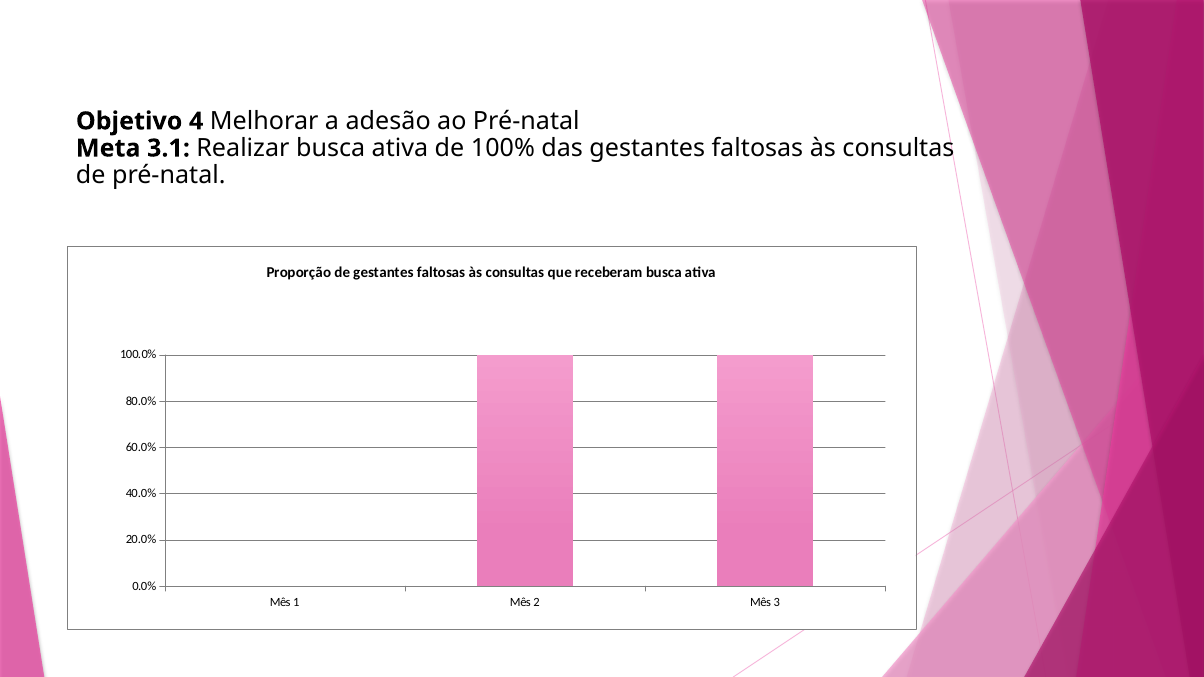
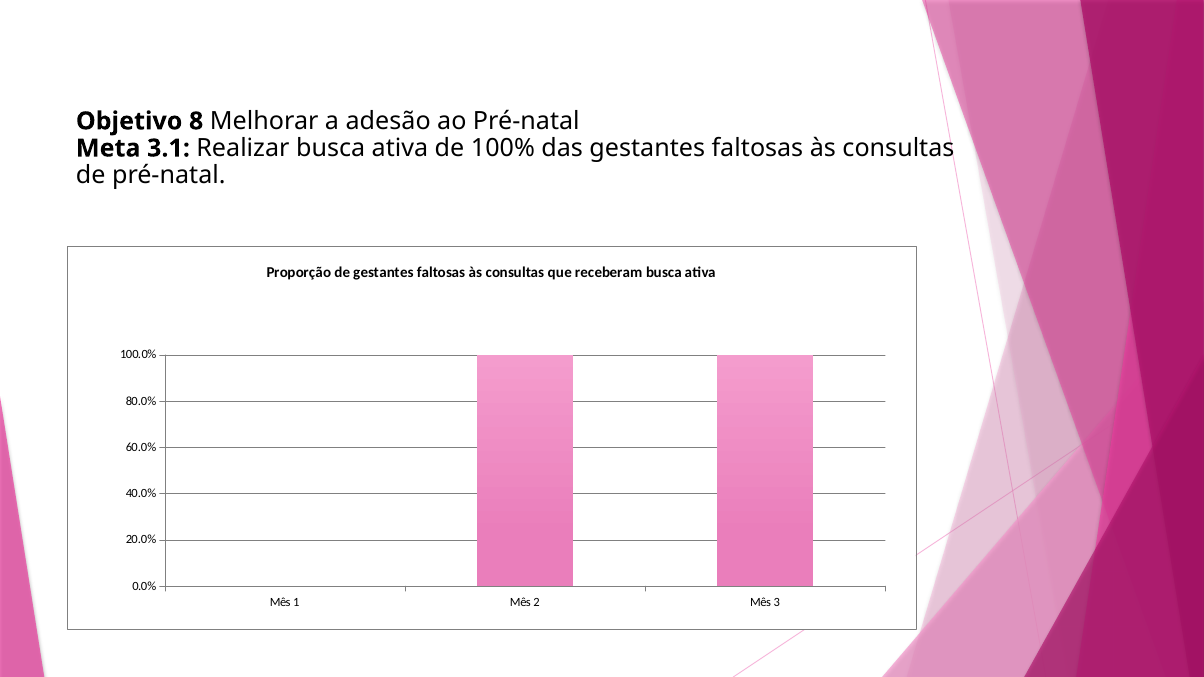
4: 4 -> 8
